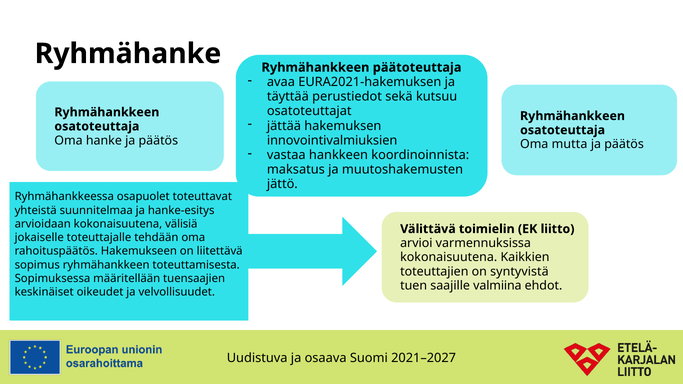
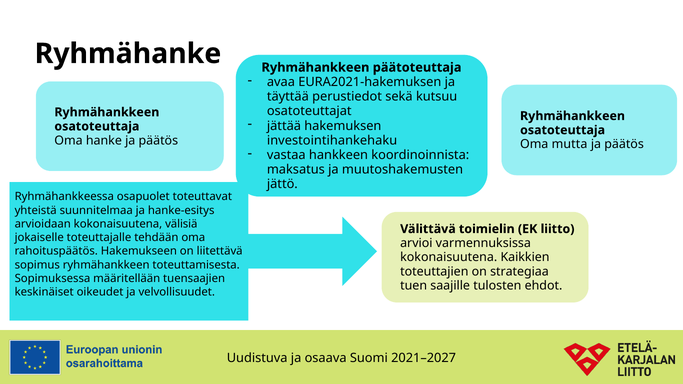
innovointivalmiuksien: innovointivalmiuksien -> investointihankehaku
syntyvistä: syntyvistä -> strategiaa
valmiina: valmiina -> tulosten
